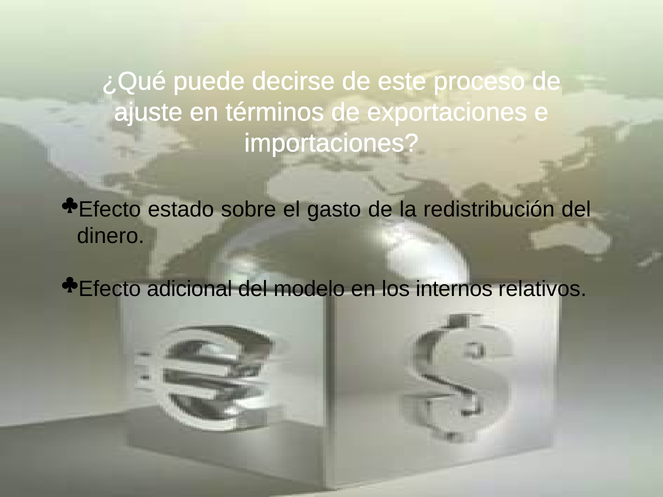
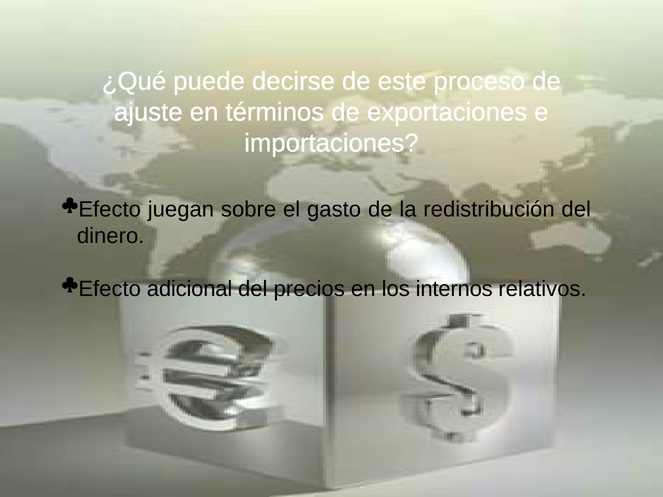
estado: estado -> juegan
modelo: modelo -> precios
